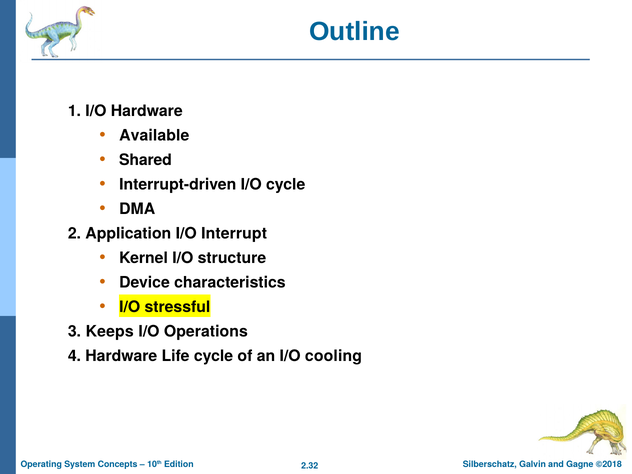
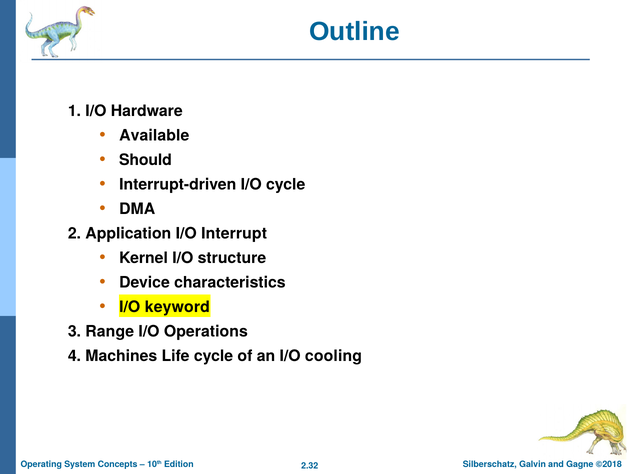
Shared: Shared -> Should
stressful: stressful -> keyword
Keeps: Keeps -> Range
4 Hardware: Hardware -> Machines
